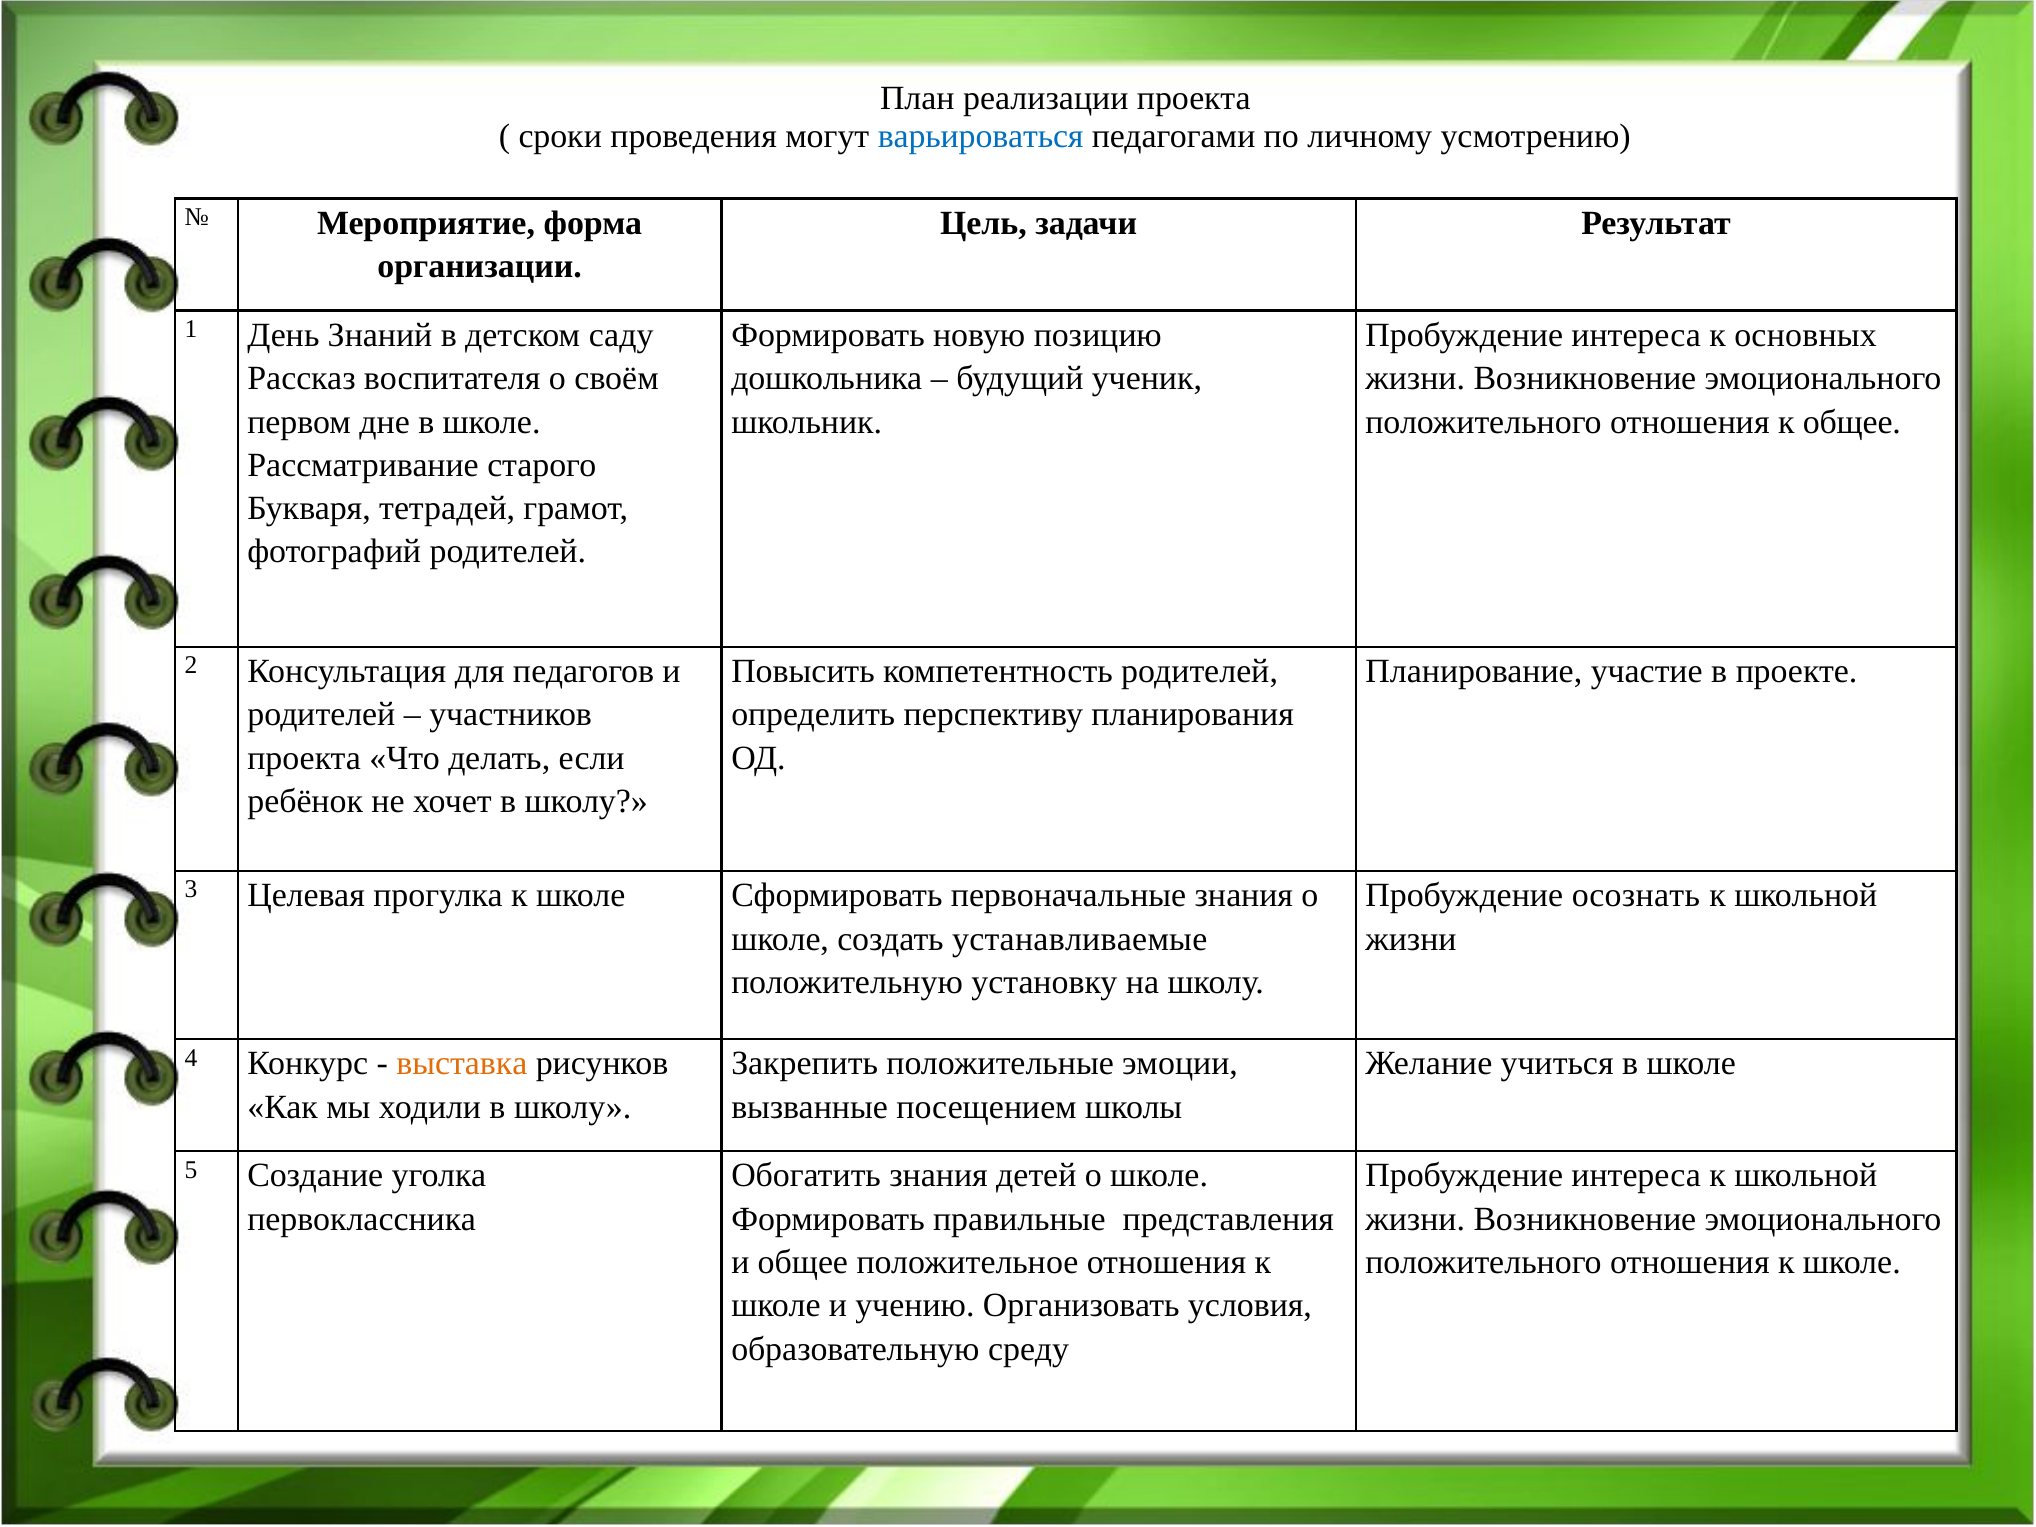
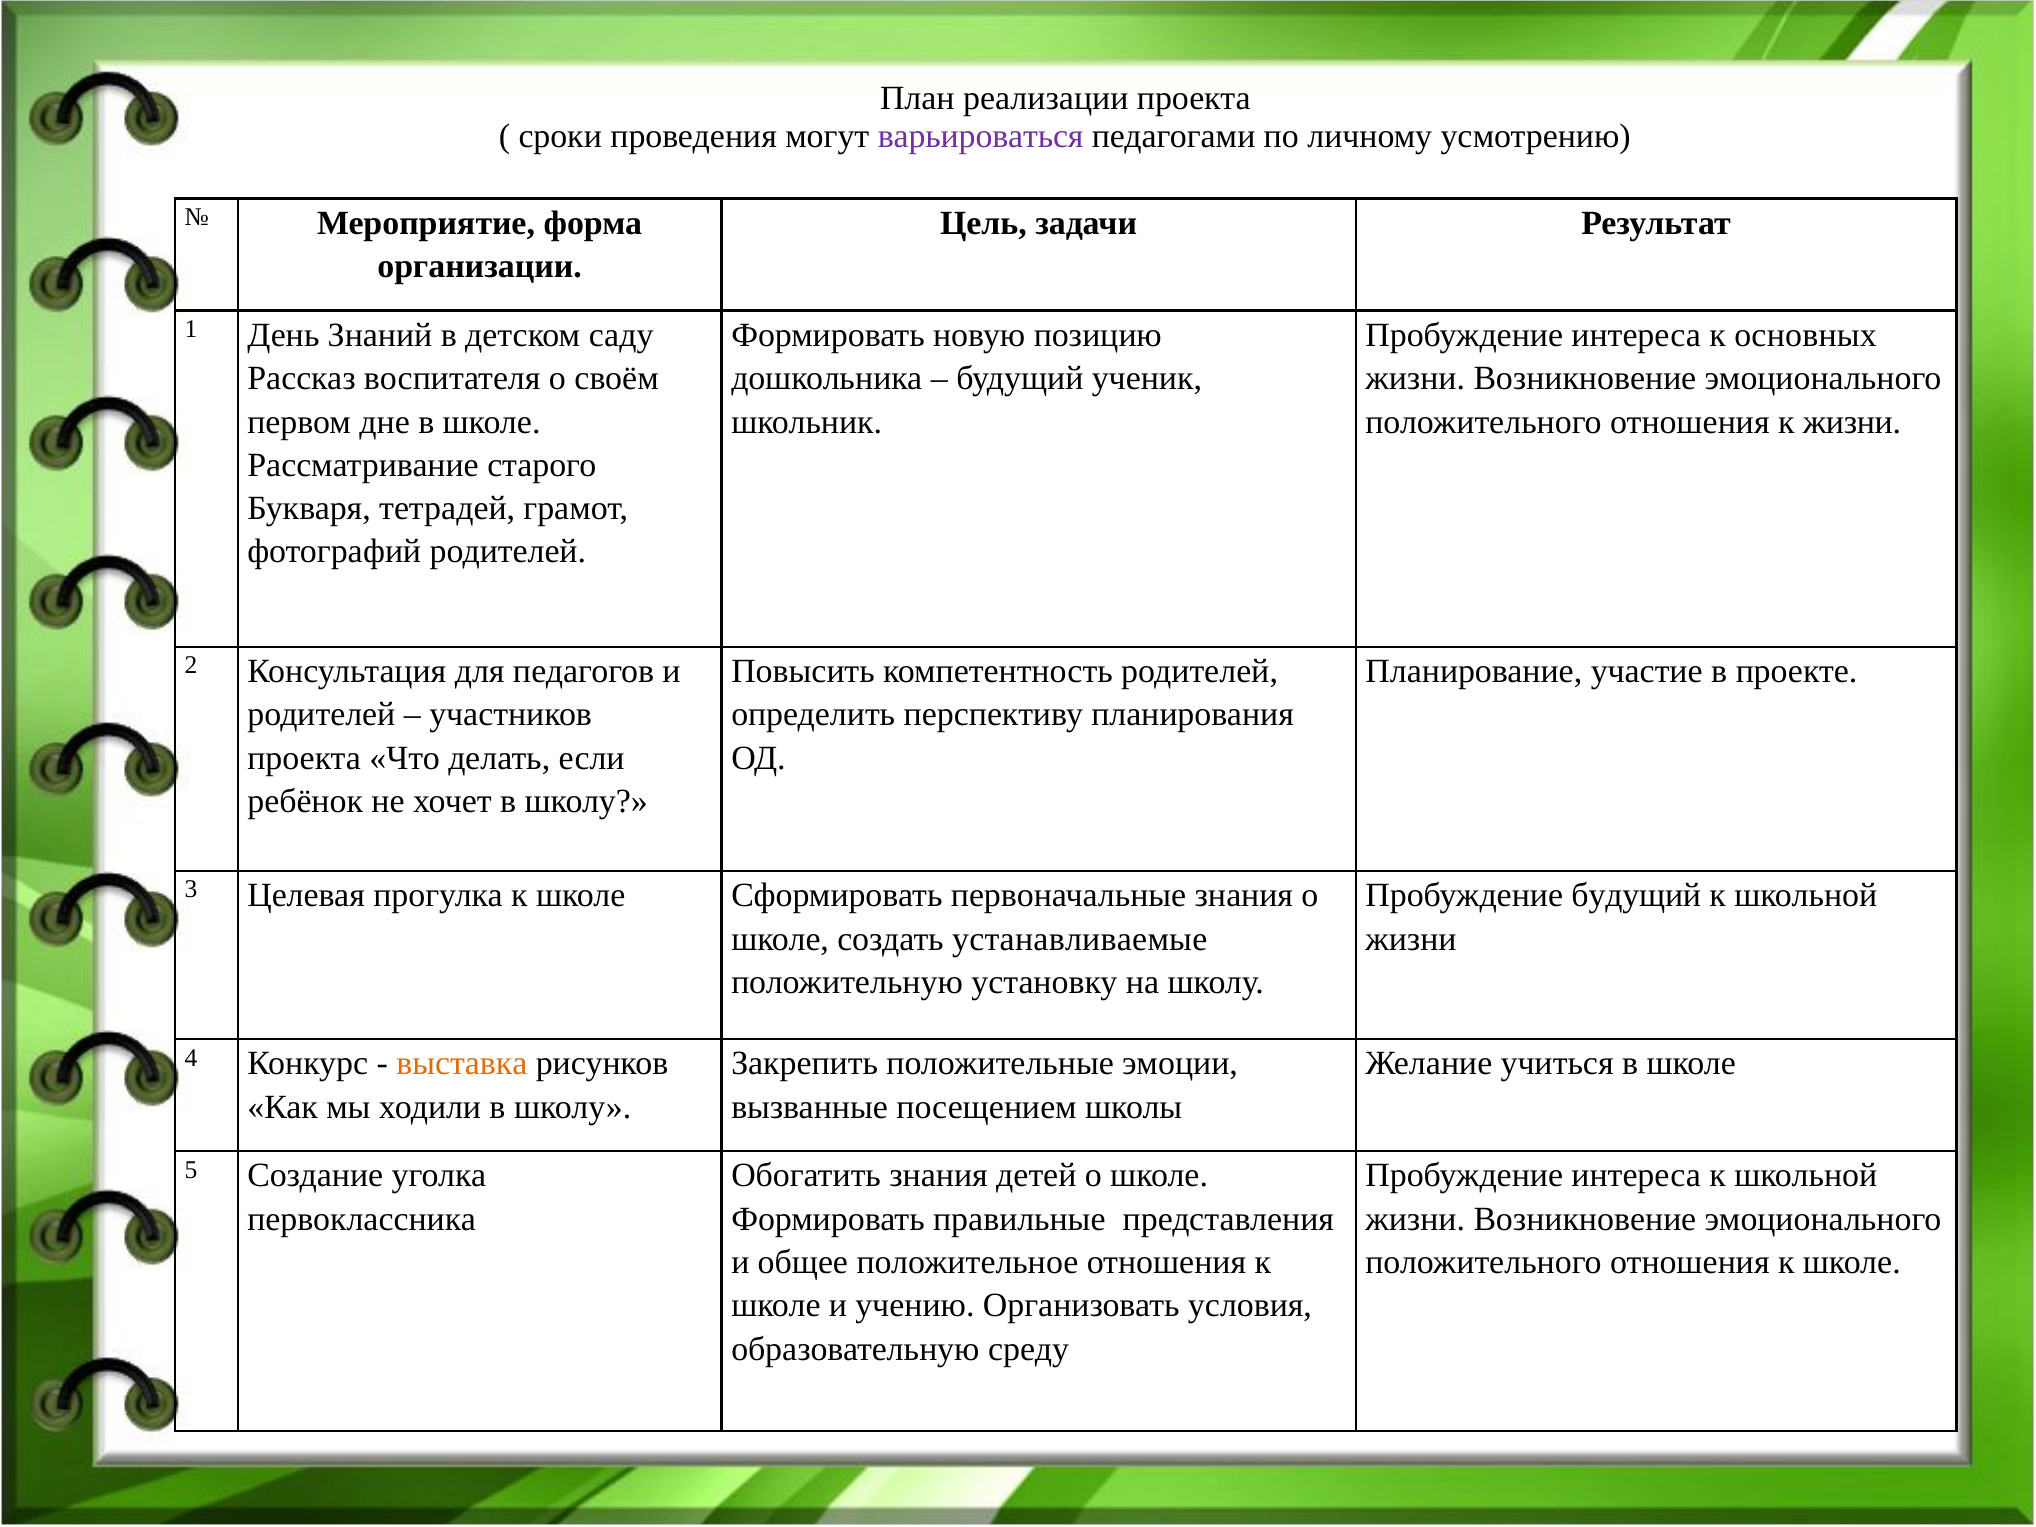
варьироваться colour: blue -> purple
к общее: общее -> жизни
Пробуждение осознать: осознать -> будущий
